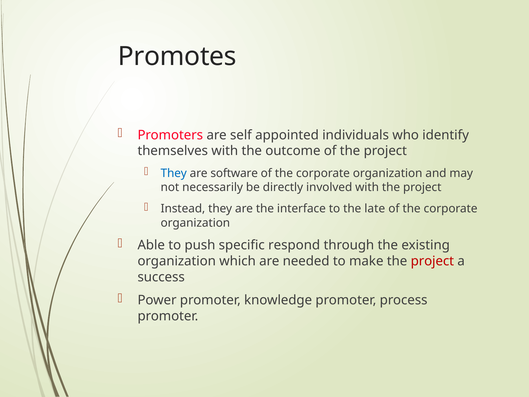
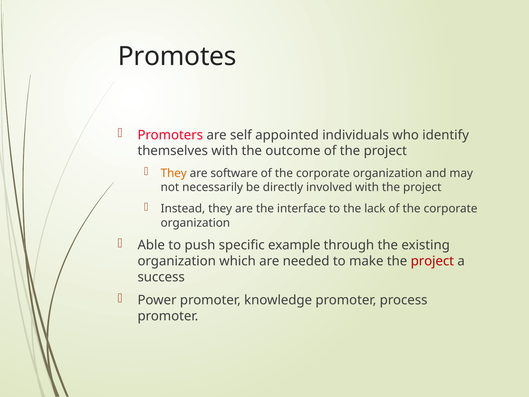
They at (174, 173) colour: blue -> orange
late: late -> lack
respond: respond -> example
